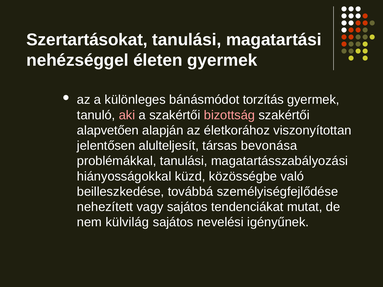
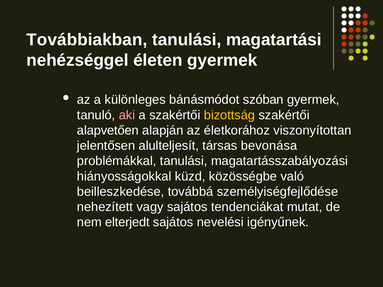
Szertartásokat: Szertartásokat -> Továbbiakban
torzítás: torzítás -> szóban
bizottság colour: pink -> yellow
külvilág: külvilág -> elterjedt
